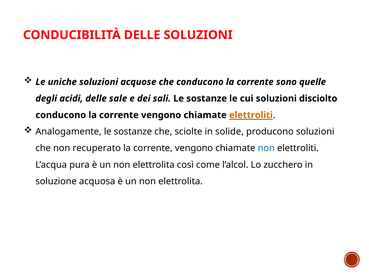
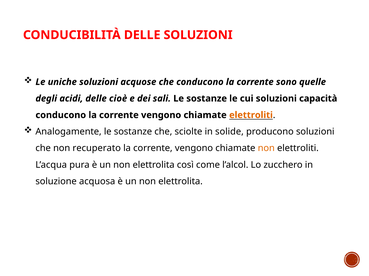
sale: sale -> cioè
disciolto: disciolto -> capacità
non at (266, 149) colour: blue -> orange
